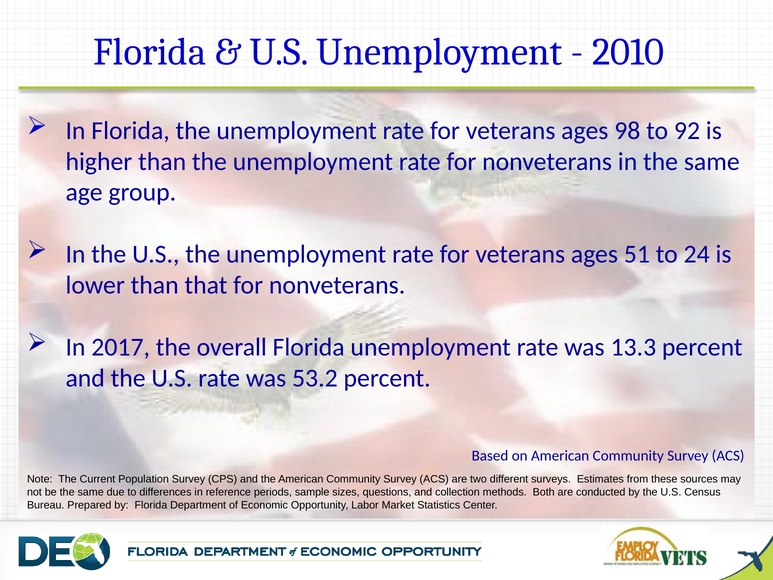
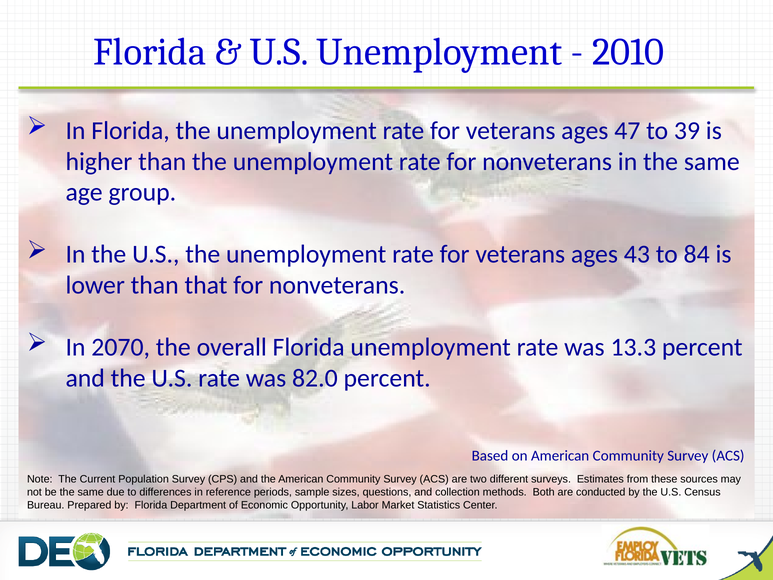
98: 98 -> 47
92: 92 -> 39
51: 51 -> 43
24: 24 -> 84
2017: 2017 -> 2070
53.2: 53.2 -> 82.0
